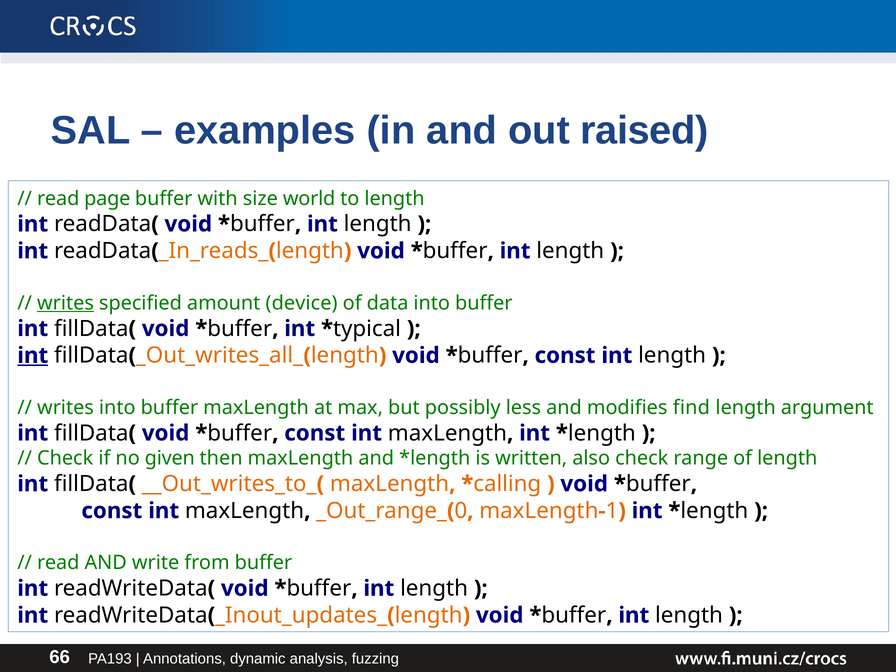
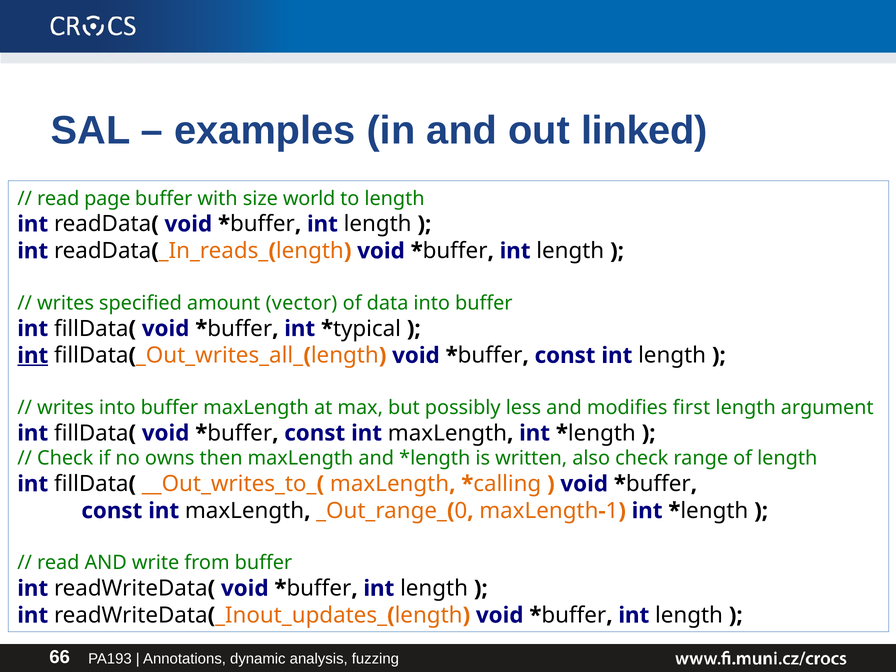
raised: raised -> linked
writes at (66, 303) underline: present -> none
device: device -> vector
find: find -> first
given: given -> owns
